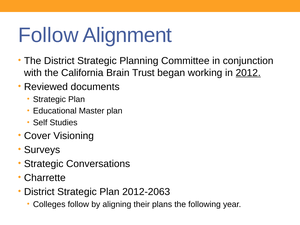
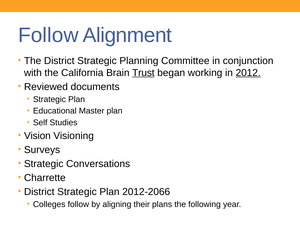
Trust underline: none -> present
Cover: Cover -> Vision
2012-2063: 2012-2063 -> 2012-2066
